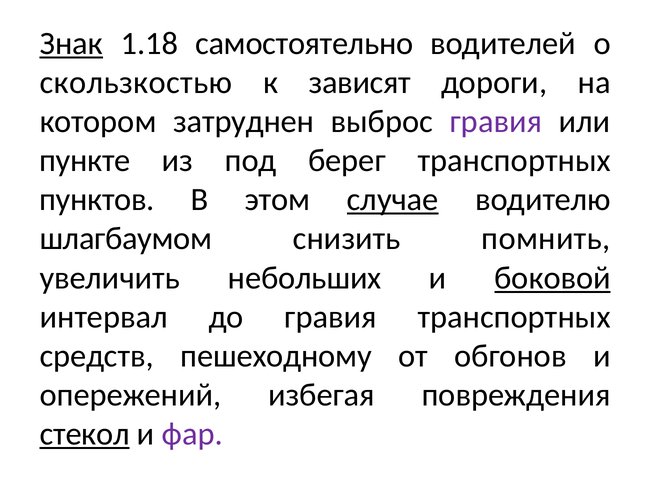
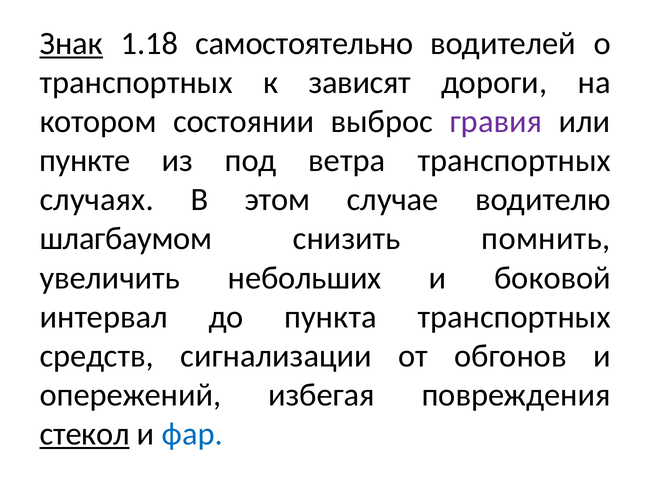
скользкостью at (136, 83): скользкостью -> транспортных
затруднен: затруднен -> состоянии
берег: берег -> ветра
пунктов: пунктов -> случаях
случае underline: present -> none
боковой underline: present -> none
до гравия: гравия -> пункта
пешеходному: пешеходному -> сигнализации
фар colour: purple -> blue
